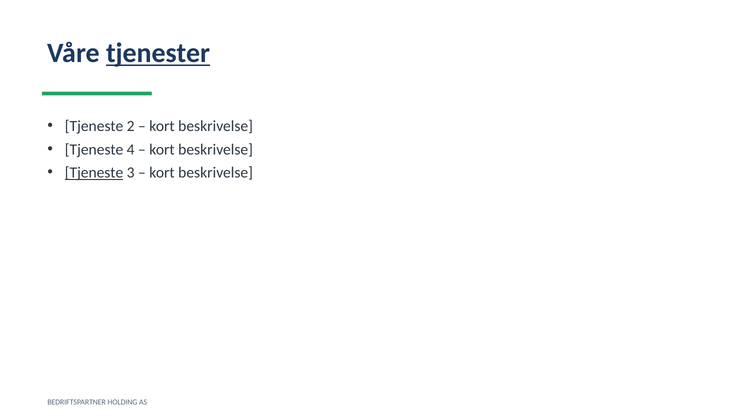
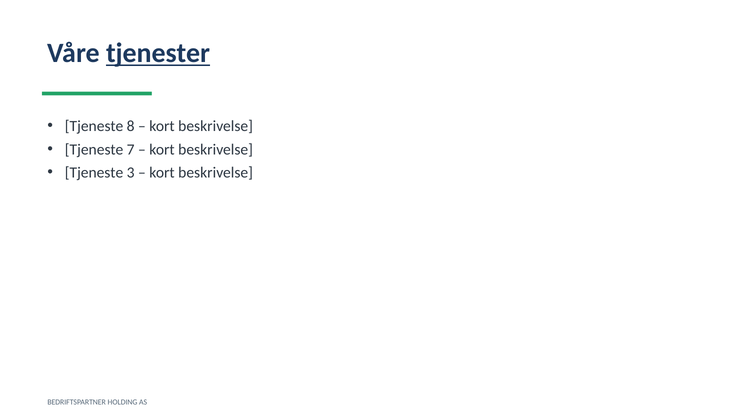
2: 2 -> 8
4: 4 -> 7
Tjeneste at (94, 173) underline: present -> none
